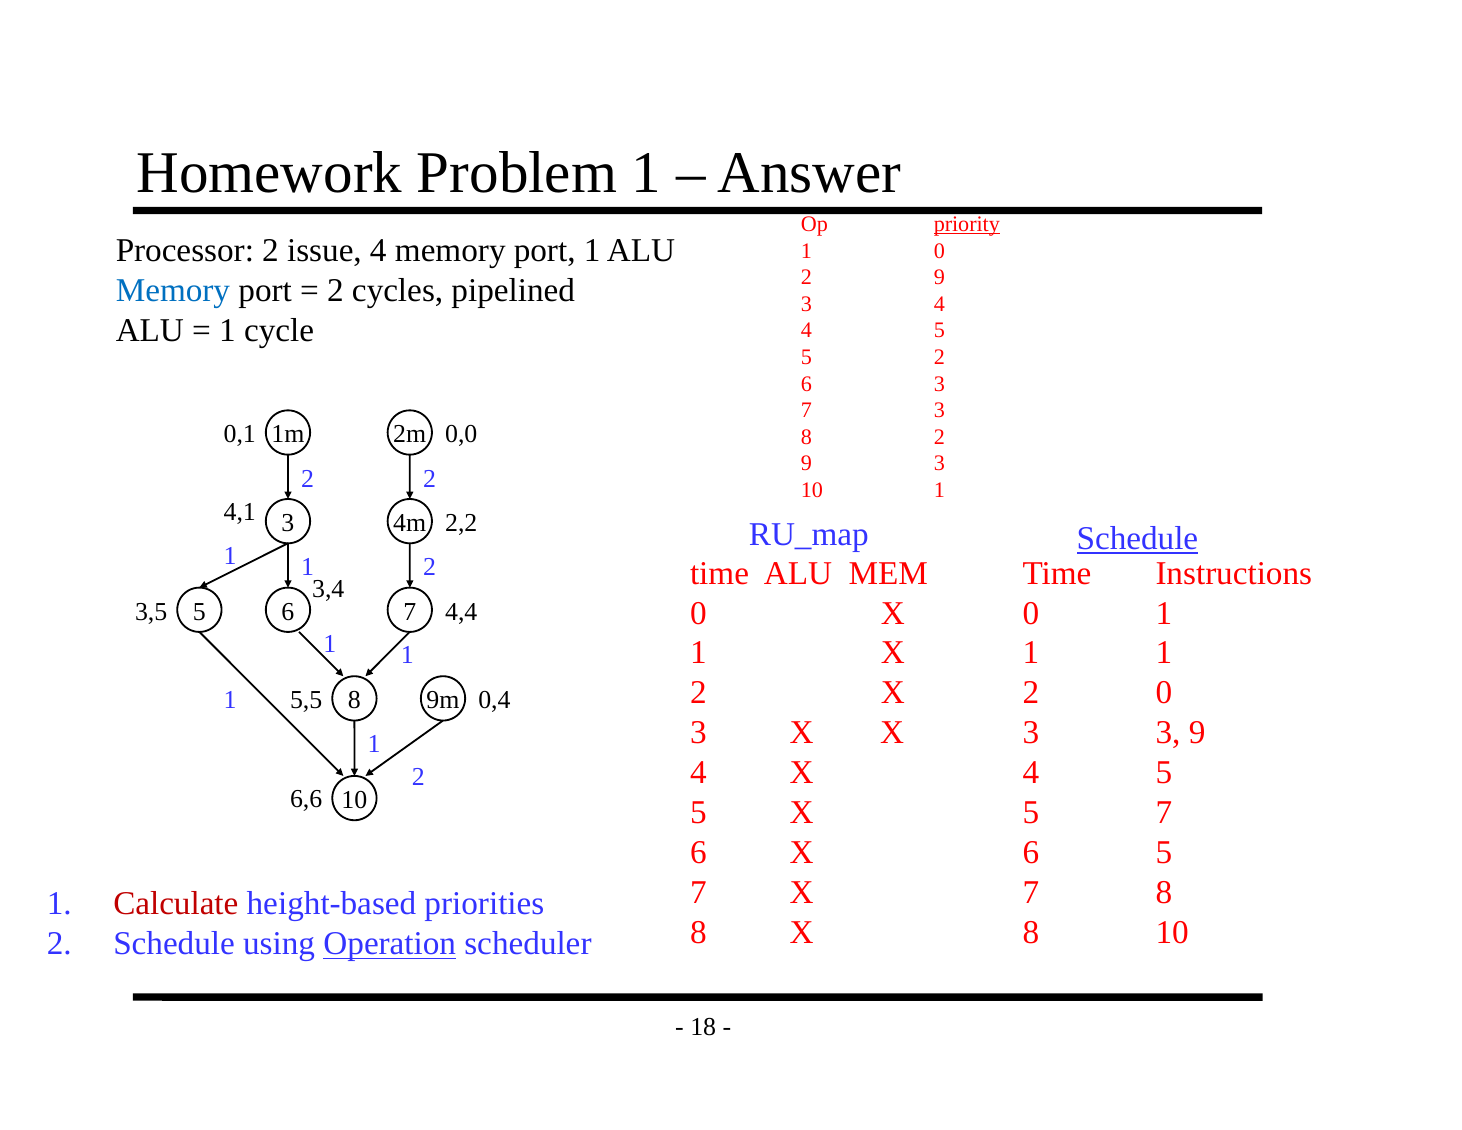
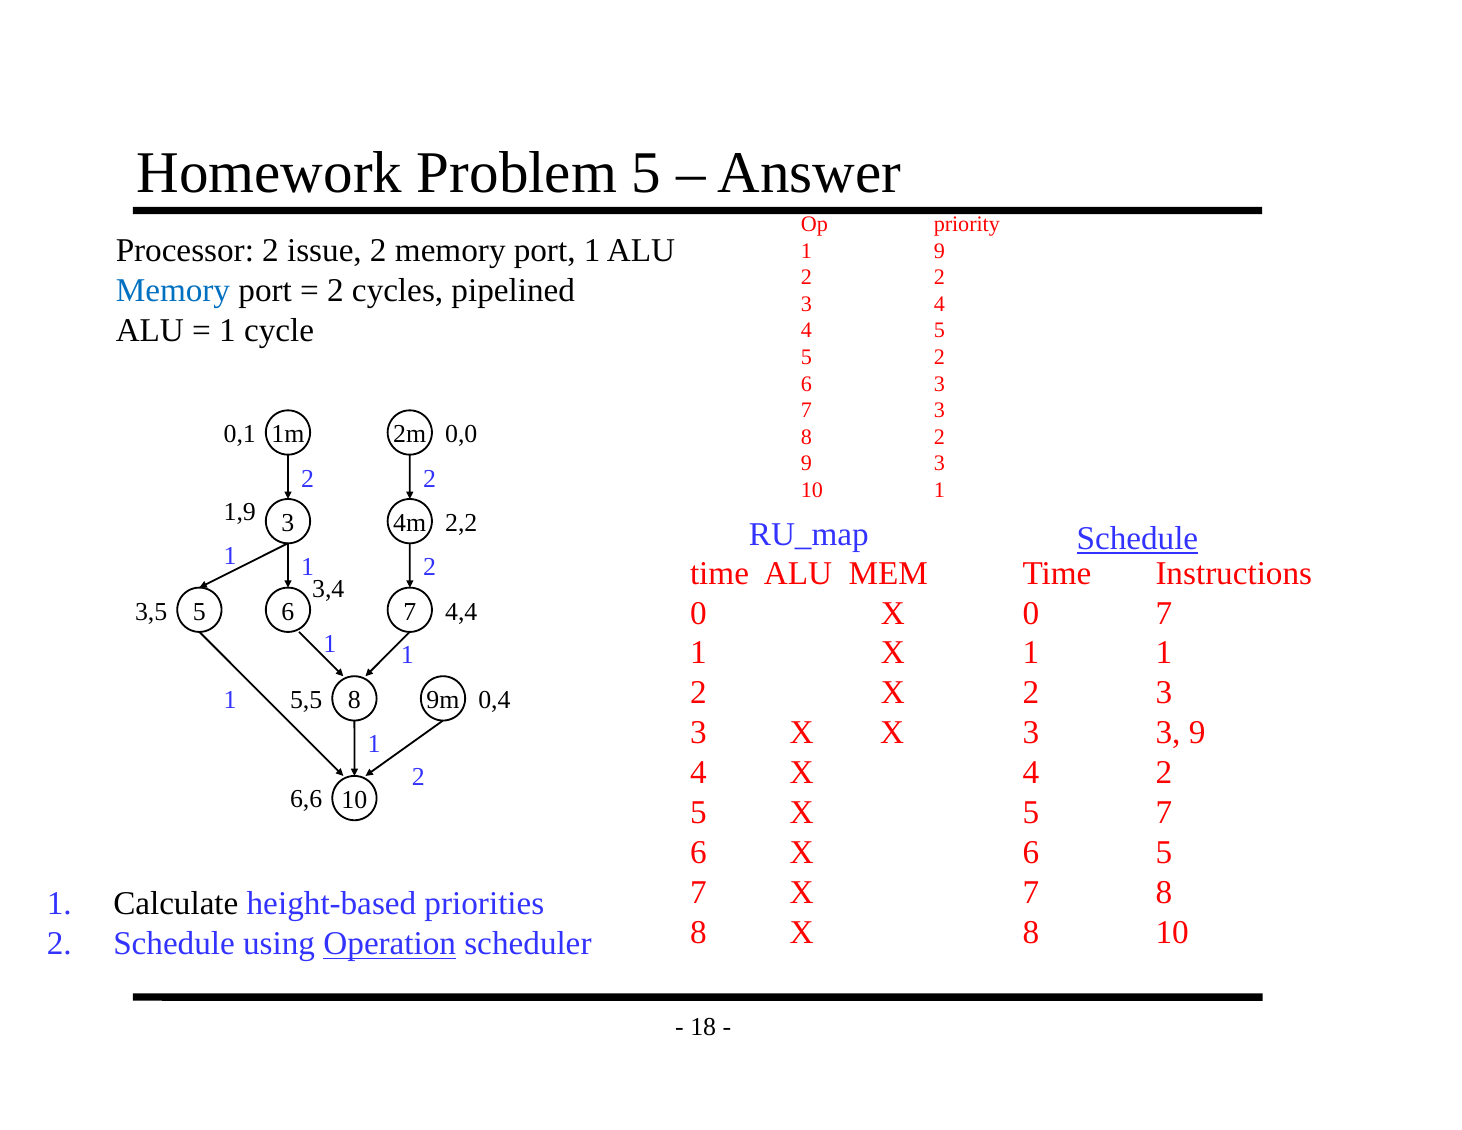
Problem 1: 1 -> 5
priority underline: present -> none
issue 4: 4 -> 2
1 0: 0 -> 9
9 at (939, 277): 9 -> 2
4,1: 4,1 -> 1,9
0 1: 1 -> 7
0 at (1164, 693): 0 -> 3
5 at (1164, 772): 5 -> 2
Calculate colour: red -> black
